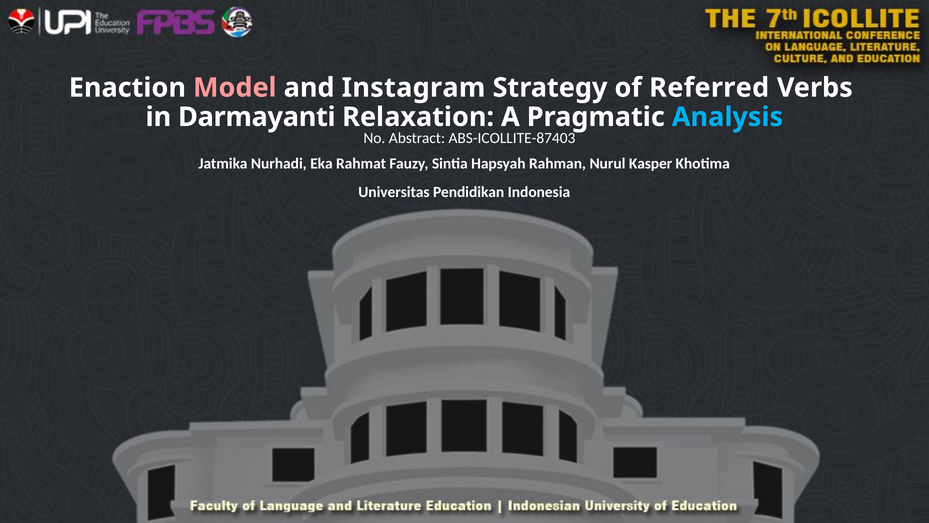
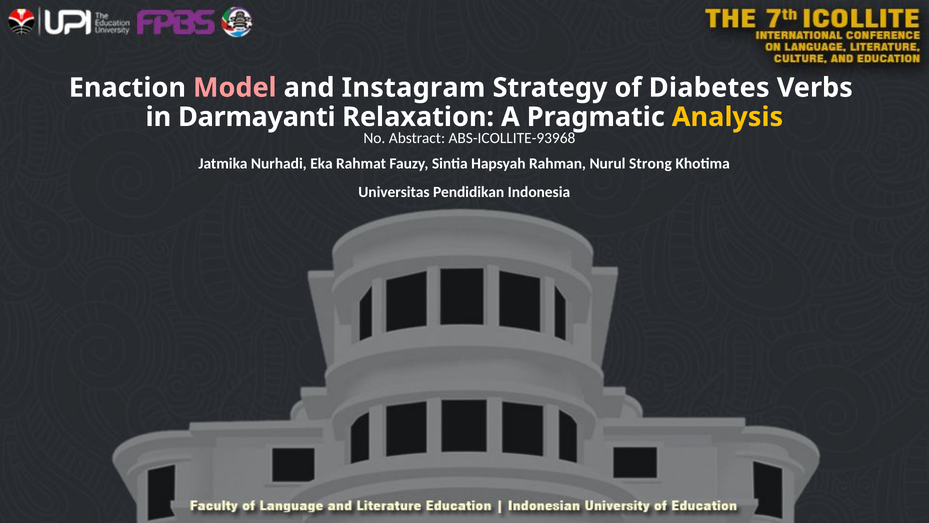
Referred: Referred -> Diabetes
Analysis colour: light blue -> yellow
ABS-ICOLLITE-87403: ABS-ICOLLITE-87403 -> ABS-ICOLLITE-93968
Kasper: Kasper -> Strong
